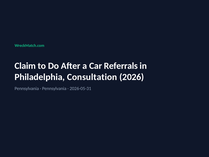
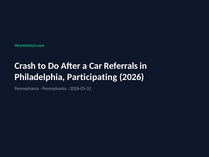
Claim: Claim -> Crash
Consultation: Consultation -> Participating
